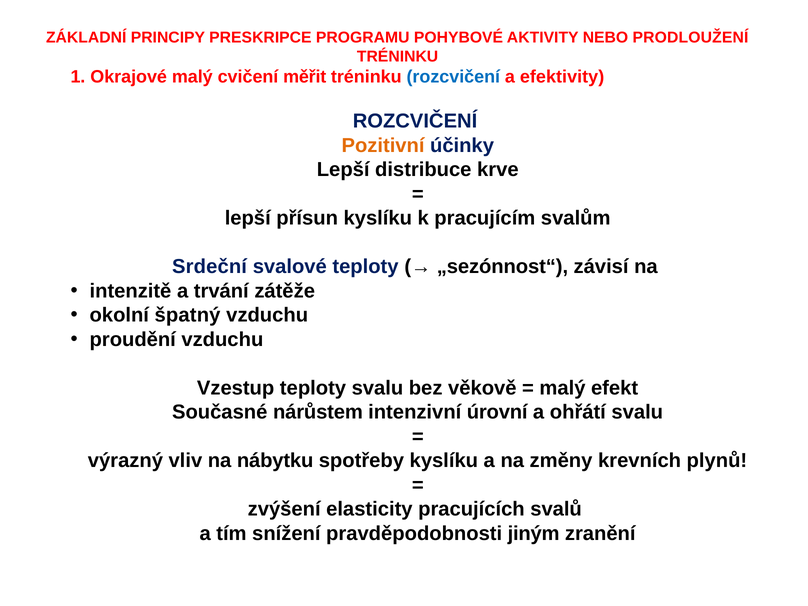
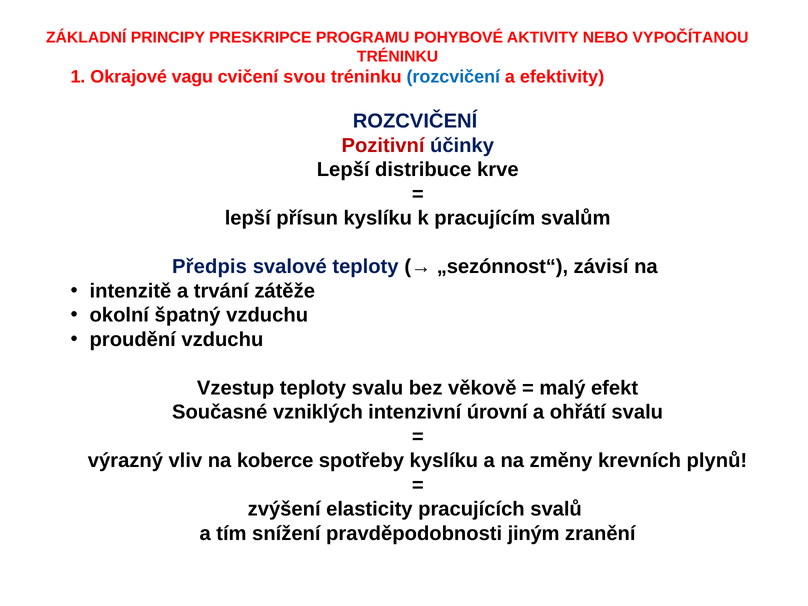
PRODLOUŽENÍ: PRODLOUŽENÍ -> VYPOČÍTANOU
Okrajové malý: malý -> vagu
měřit: měřit -> svou
Pozitivní colour: orange -> red
Srdeční: Srdeční -> Předpis
nárůstem: nárůstem -> vzniklých
nábytku: nábytku -> koberce
